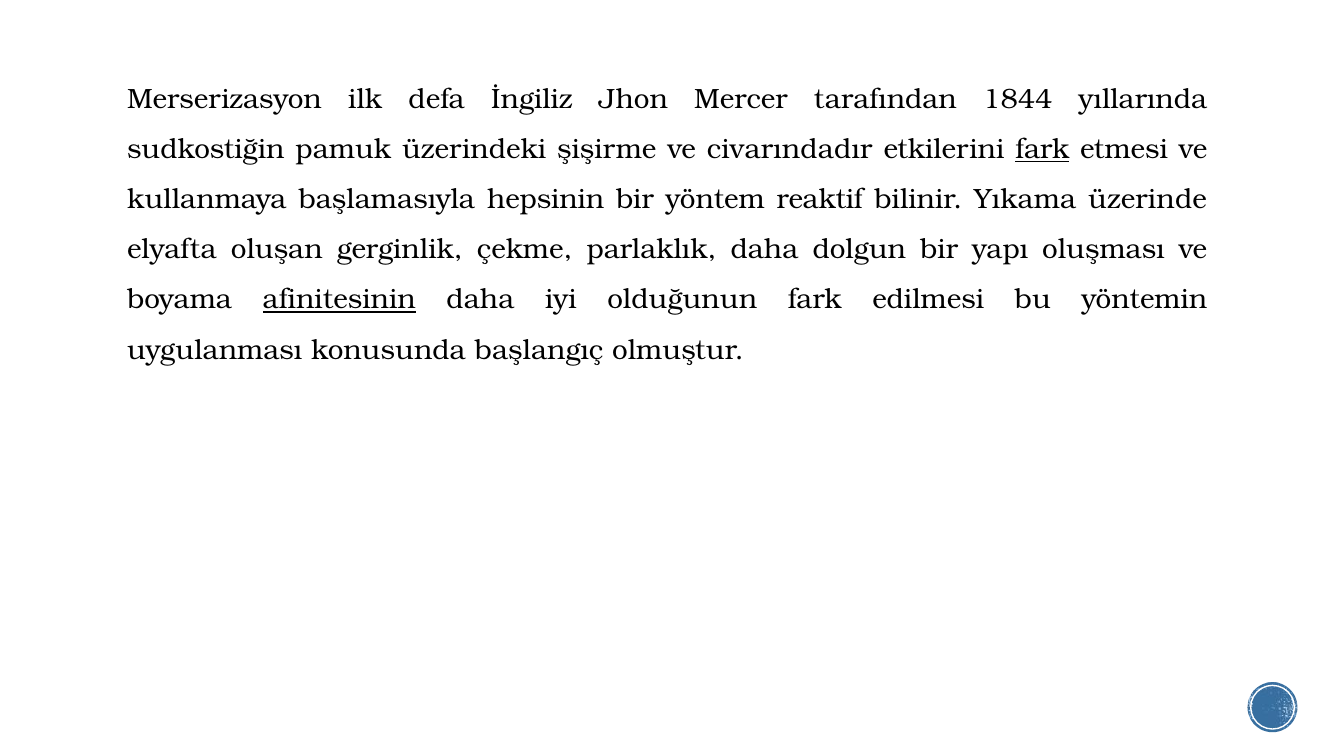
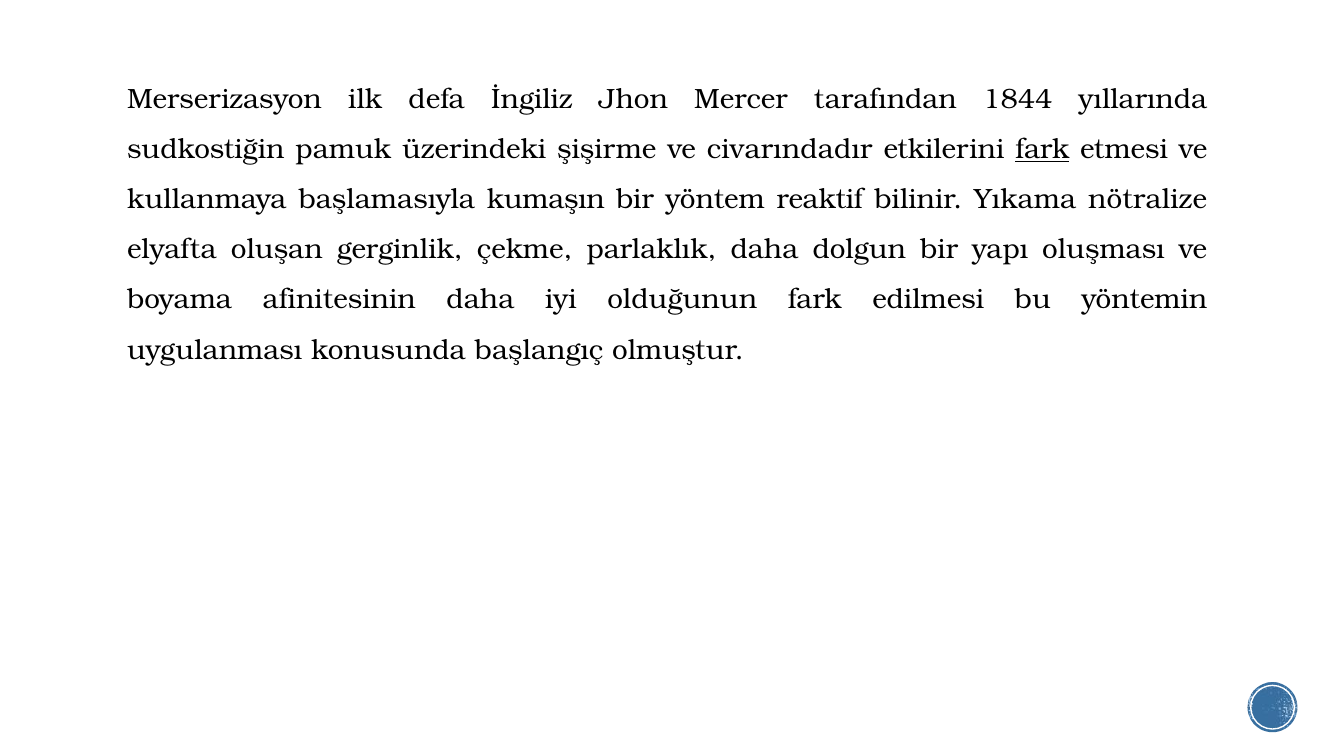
hepsinin: hepsinin -> kumaşın
üzerinde: üzerinde -> nötralize
afinitesinin underline: present -> none
